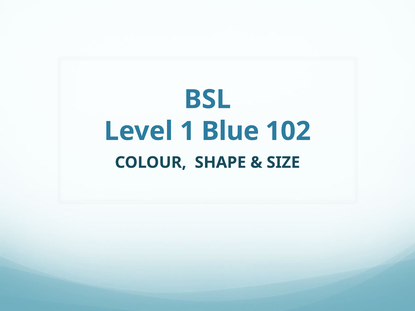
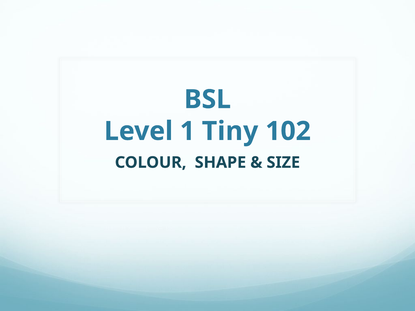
Blue: Blue -> Tiny
